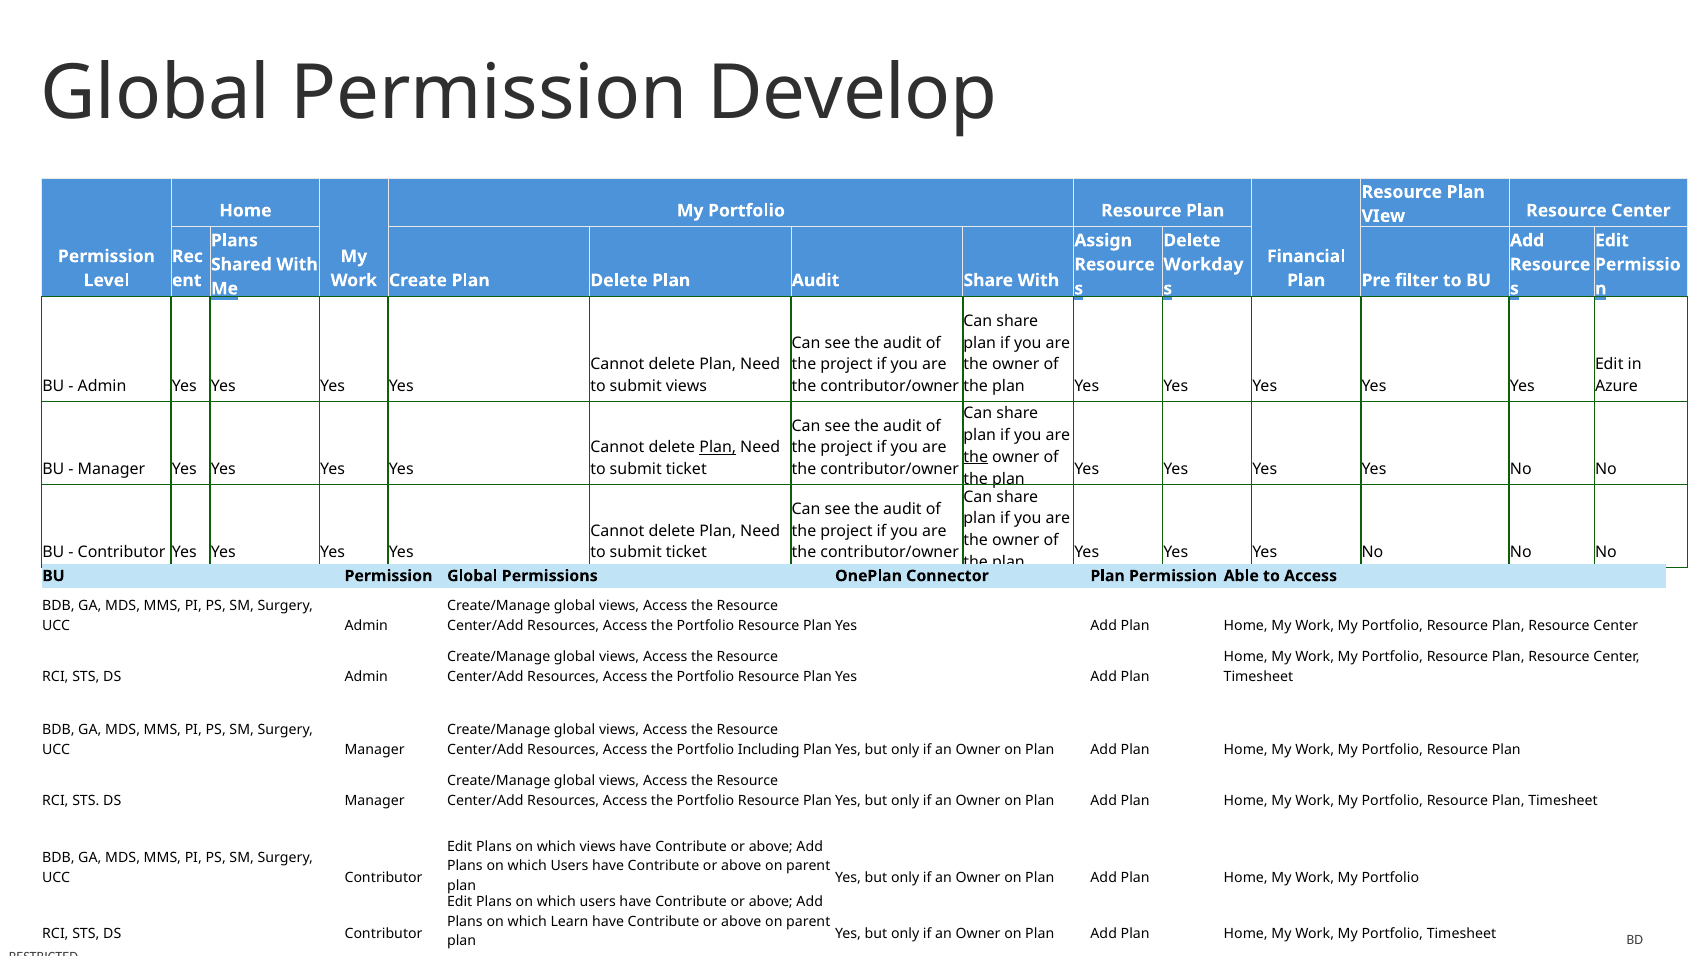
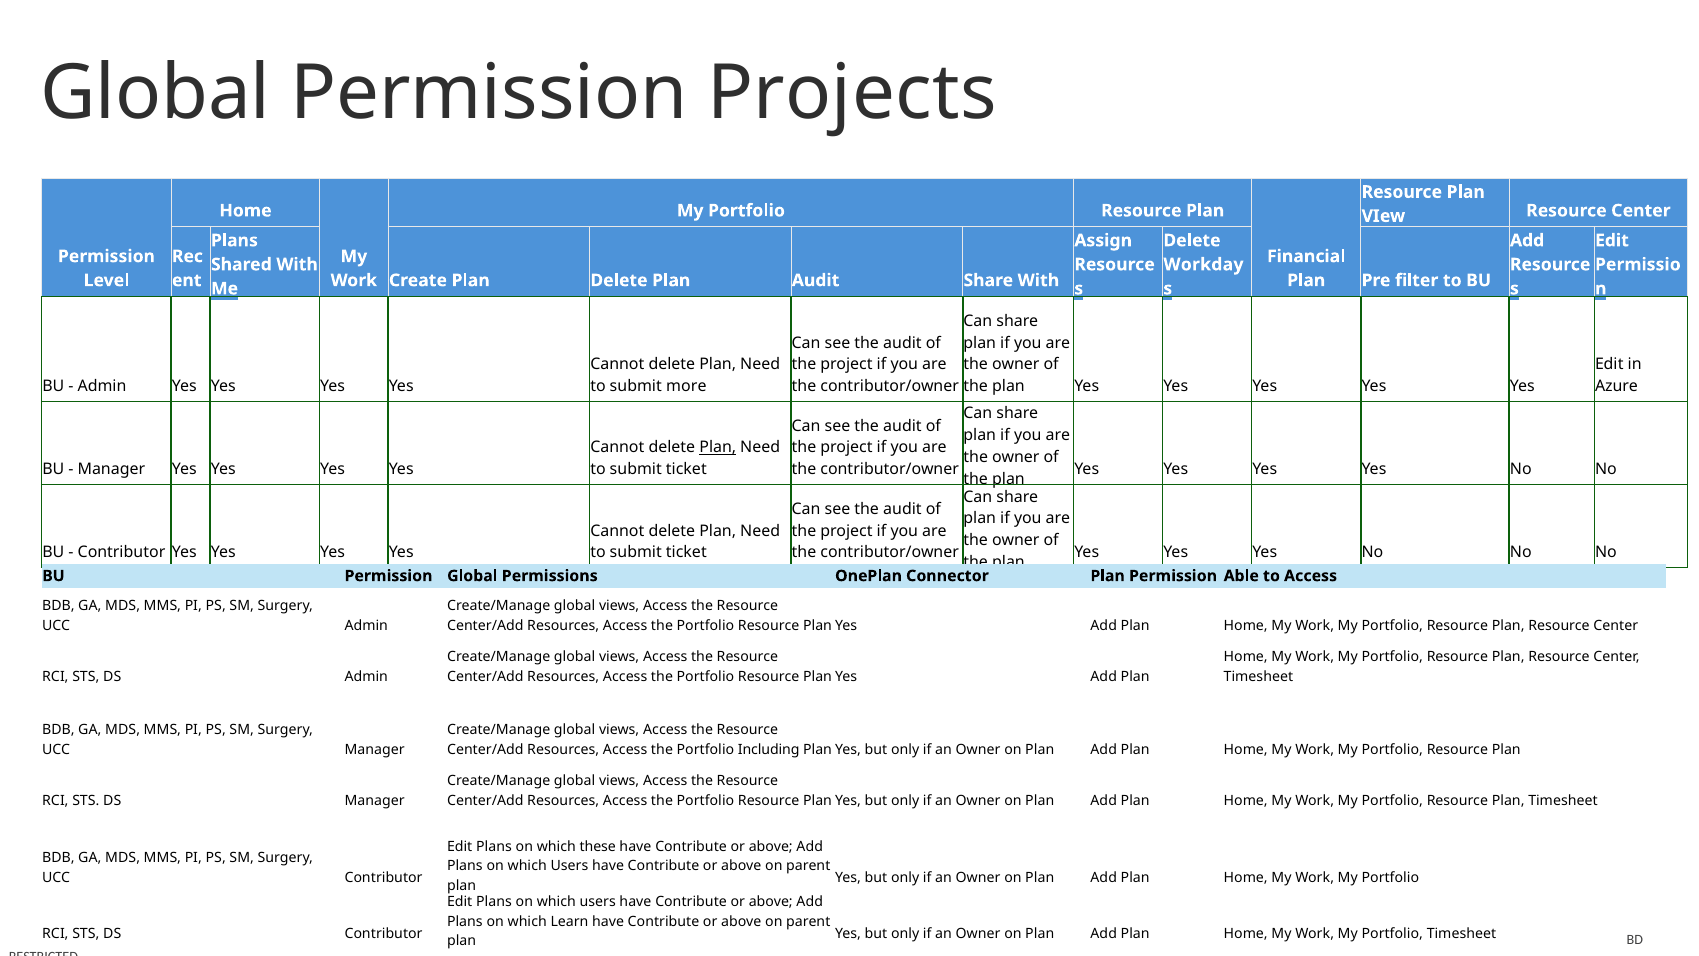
Develop: Develop -> Projects
submit views: views -> more
the at (976, 457) underline: present -> none
which views: views -> these
